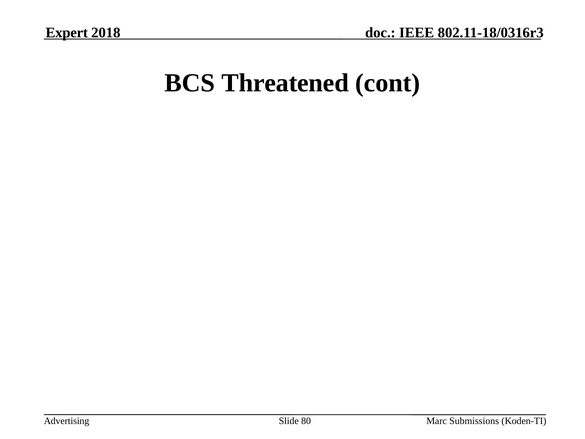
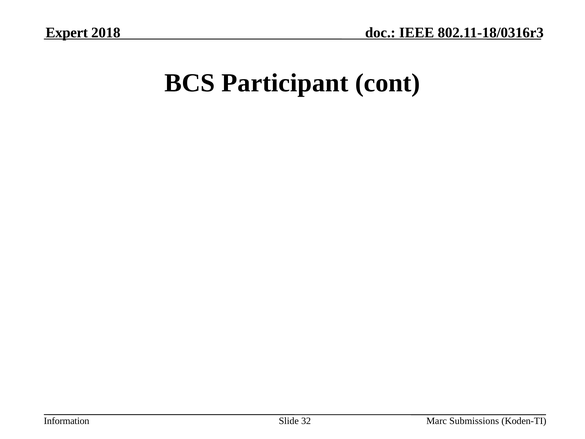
Threatened: Threatened -> Participant
Advertising: Advertising -> Information
80: 80 -> 32
